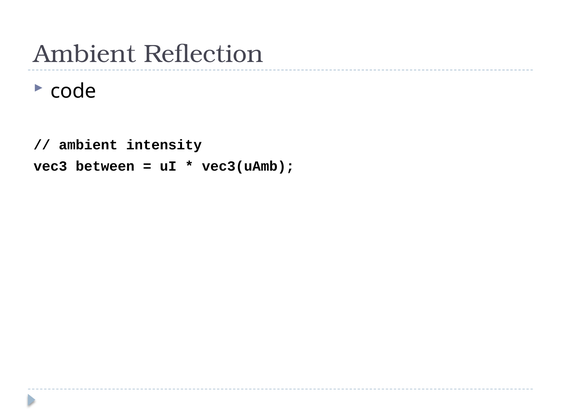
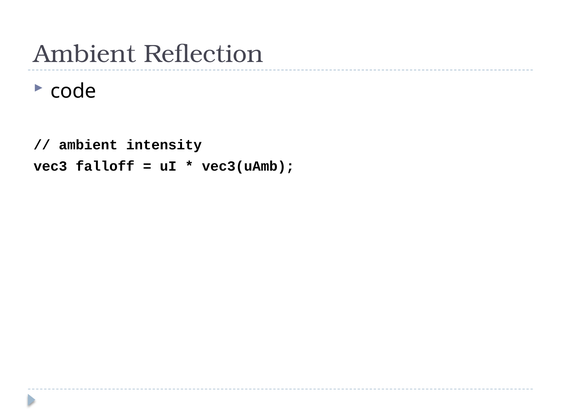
between: between -> falloff
